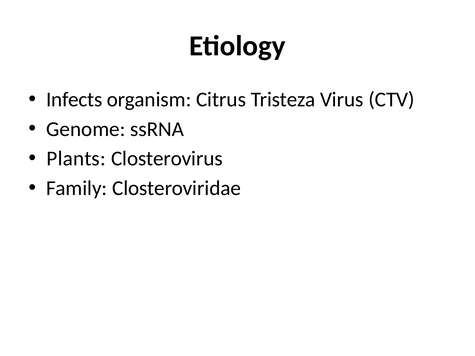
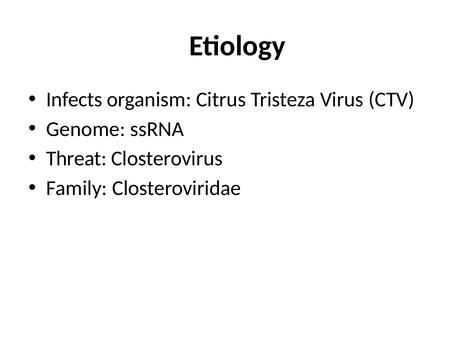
Plants: Plants -> Threat
